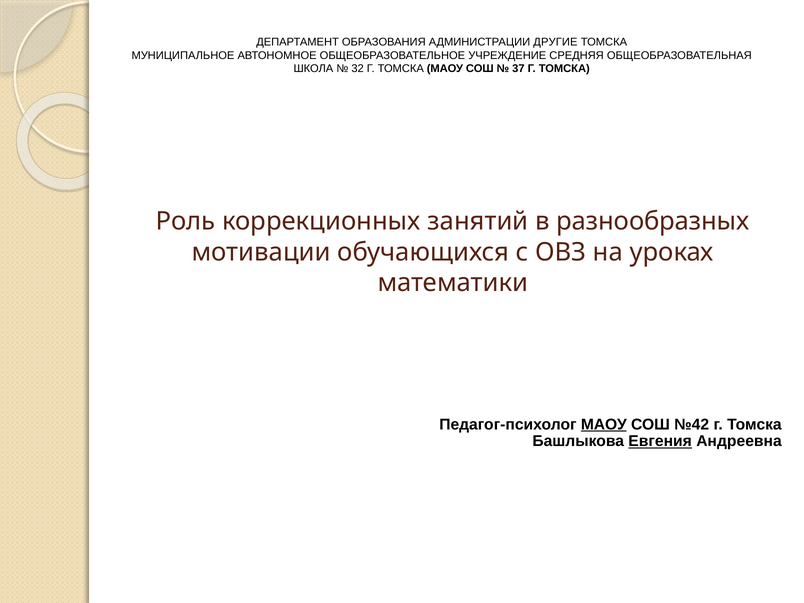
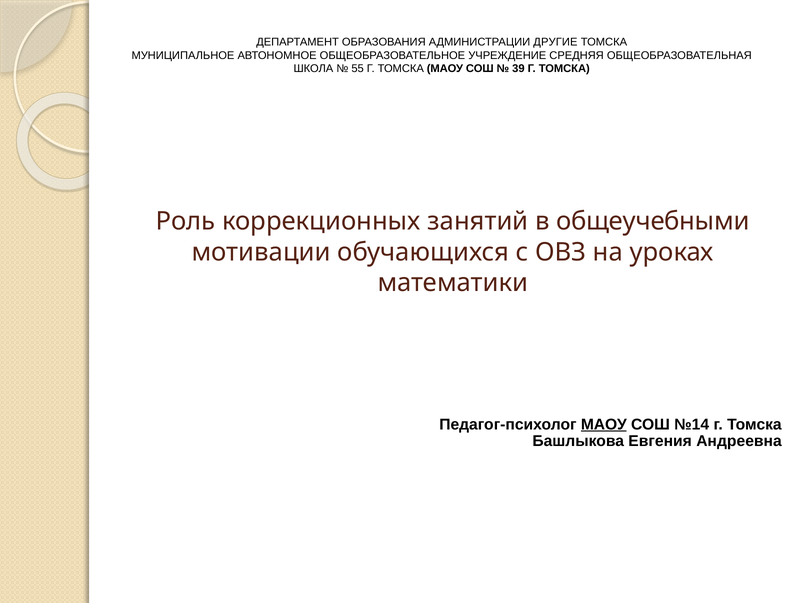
32: 32 -> 55
37: 37 -> 39
разнообразных: разнообразных -> общеучебными
№42: №42 -> №14
Евгения underline: present -> none
